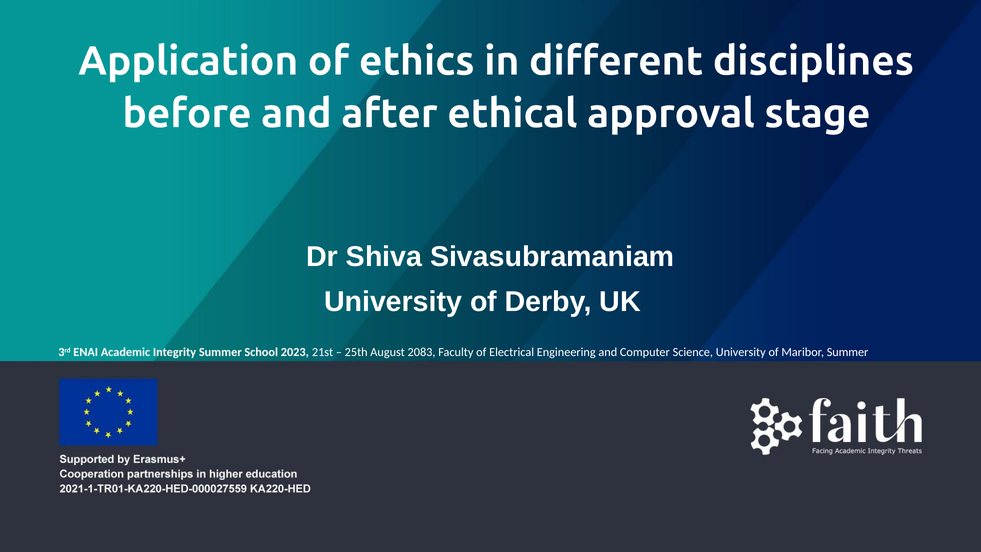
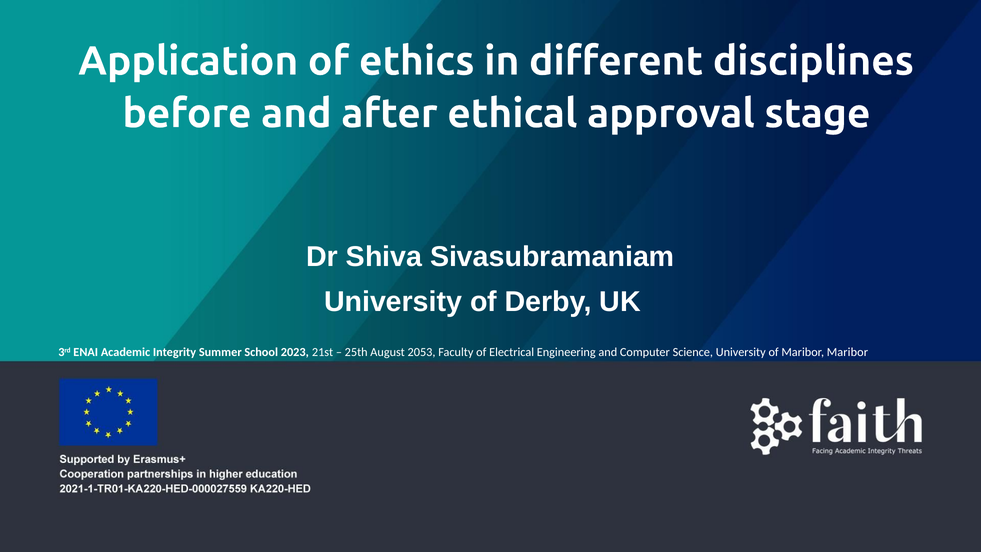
2083: 2083 -> 2053
Maribor Summer: Summer -> Maribor
